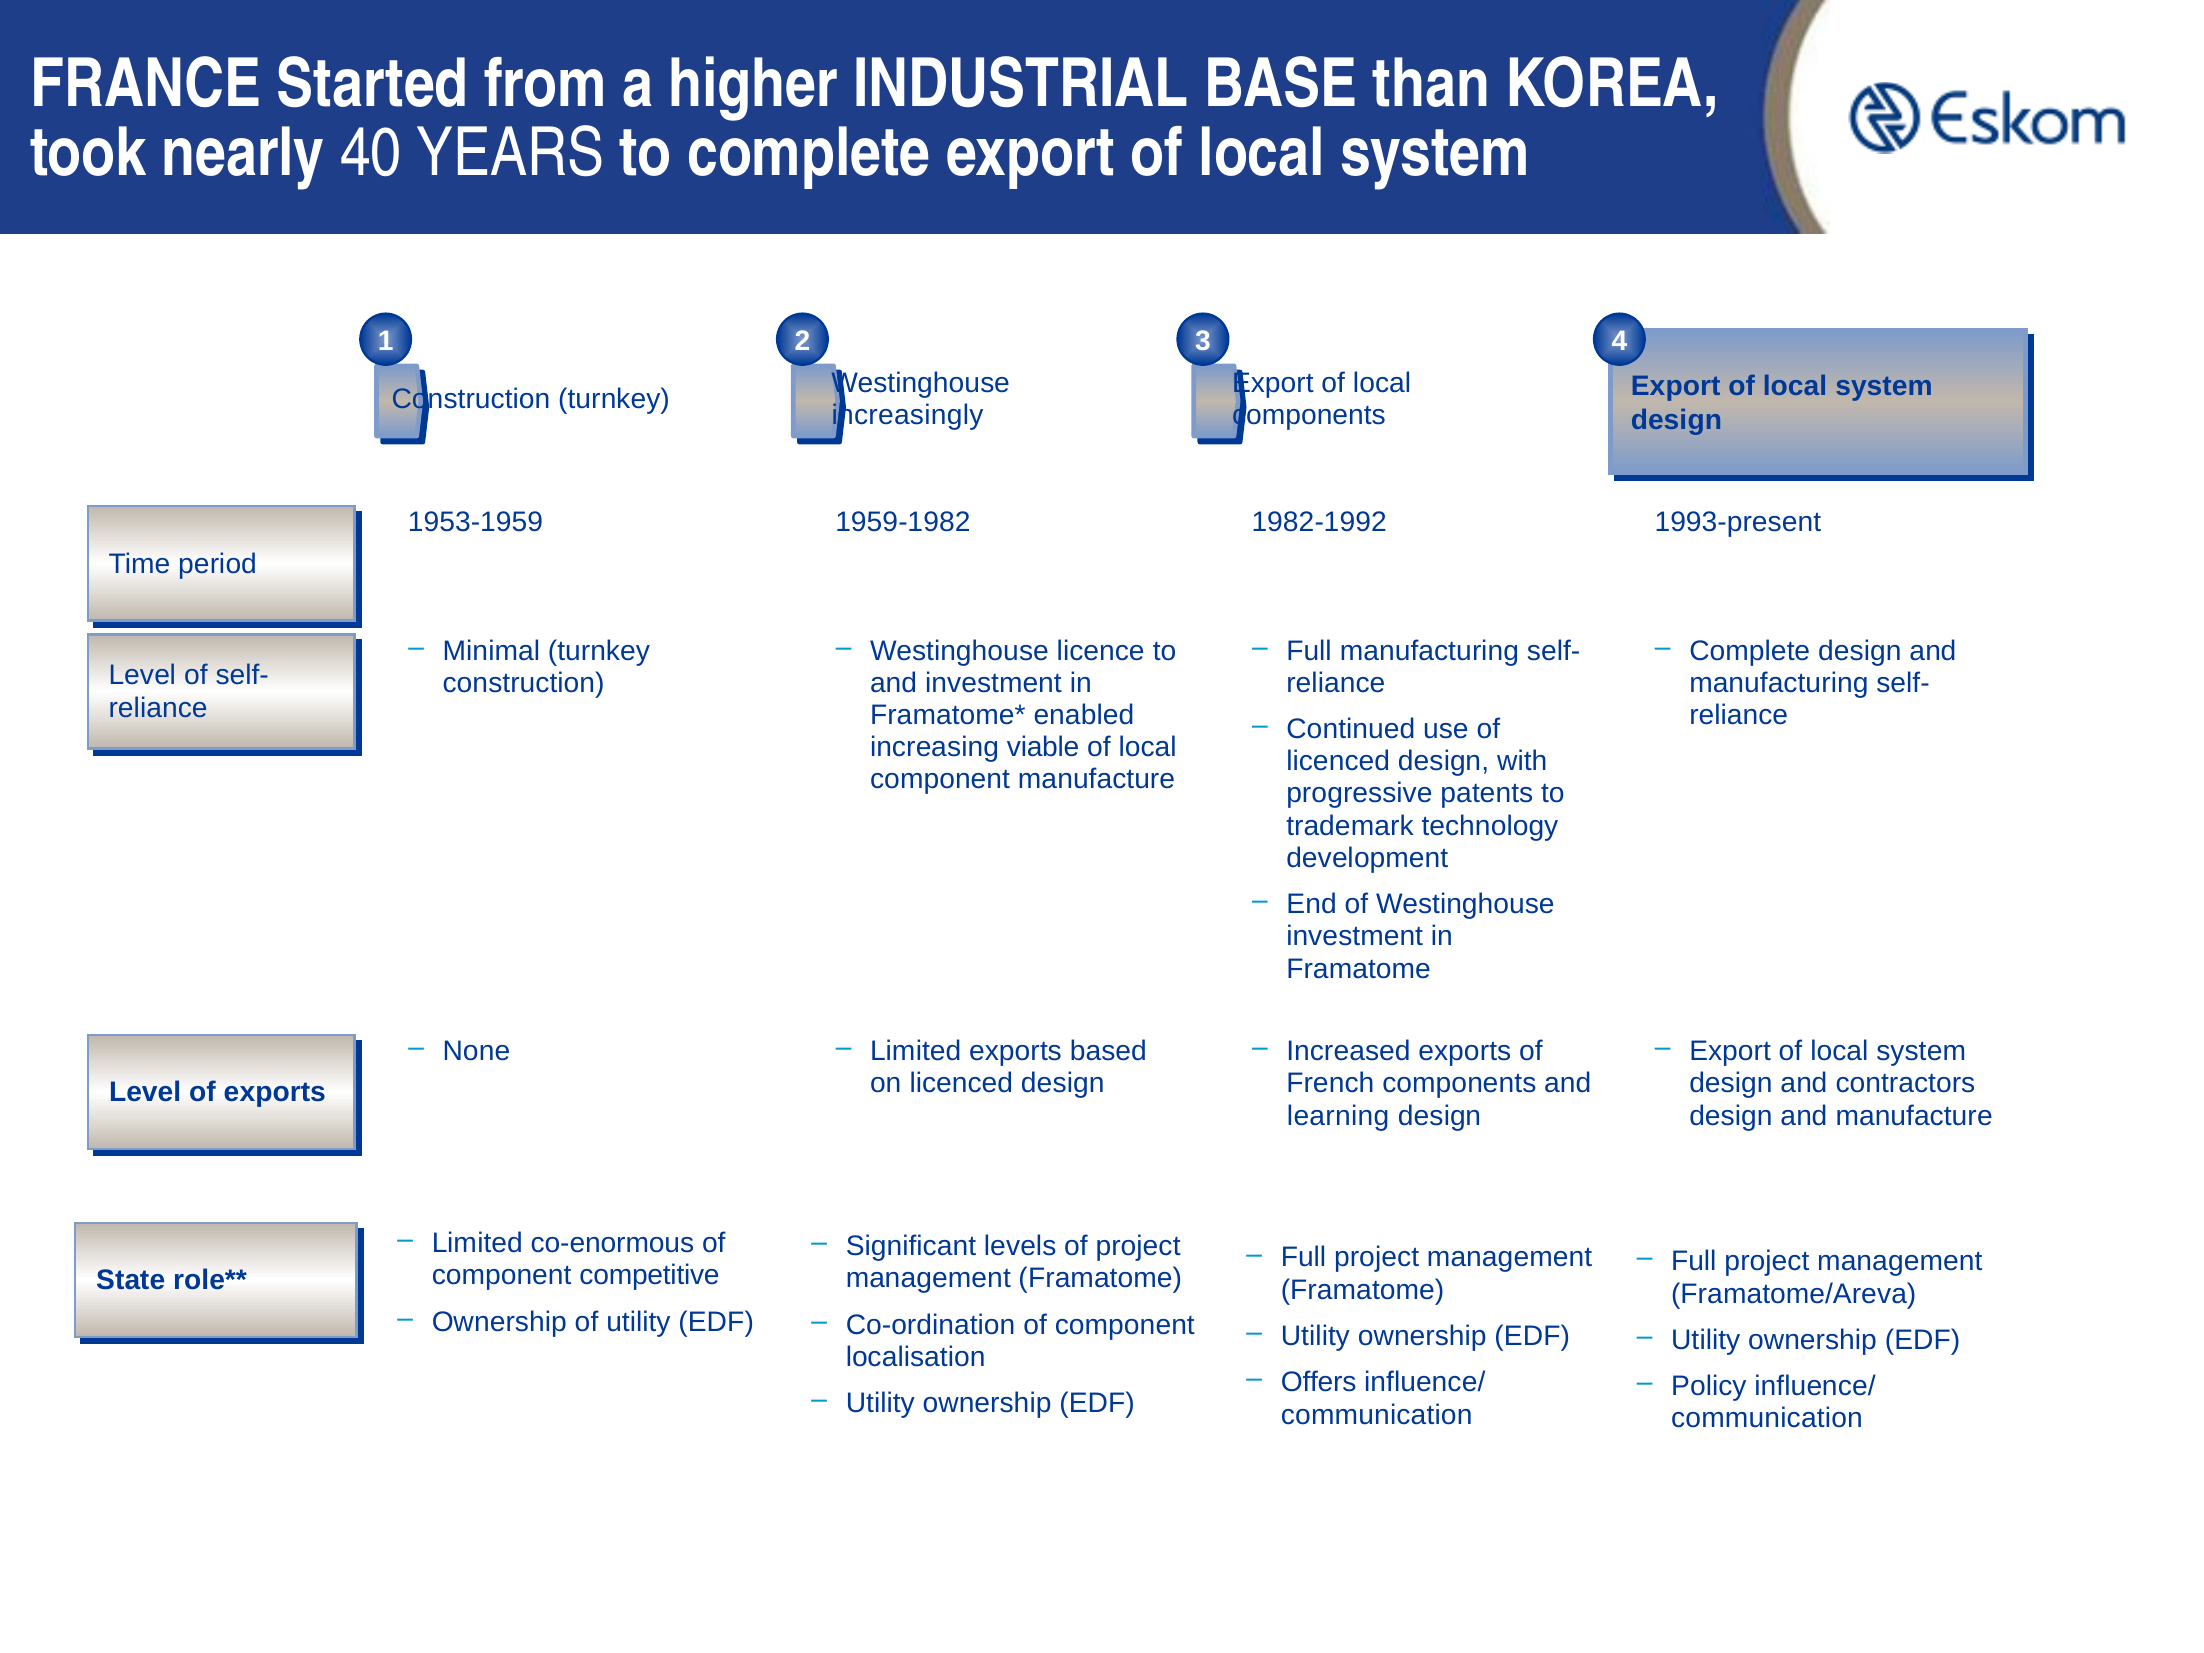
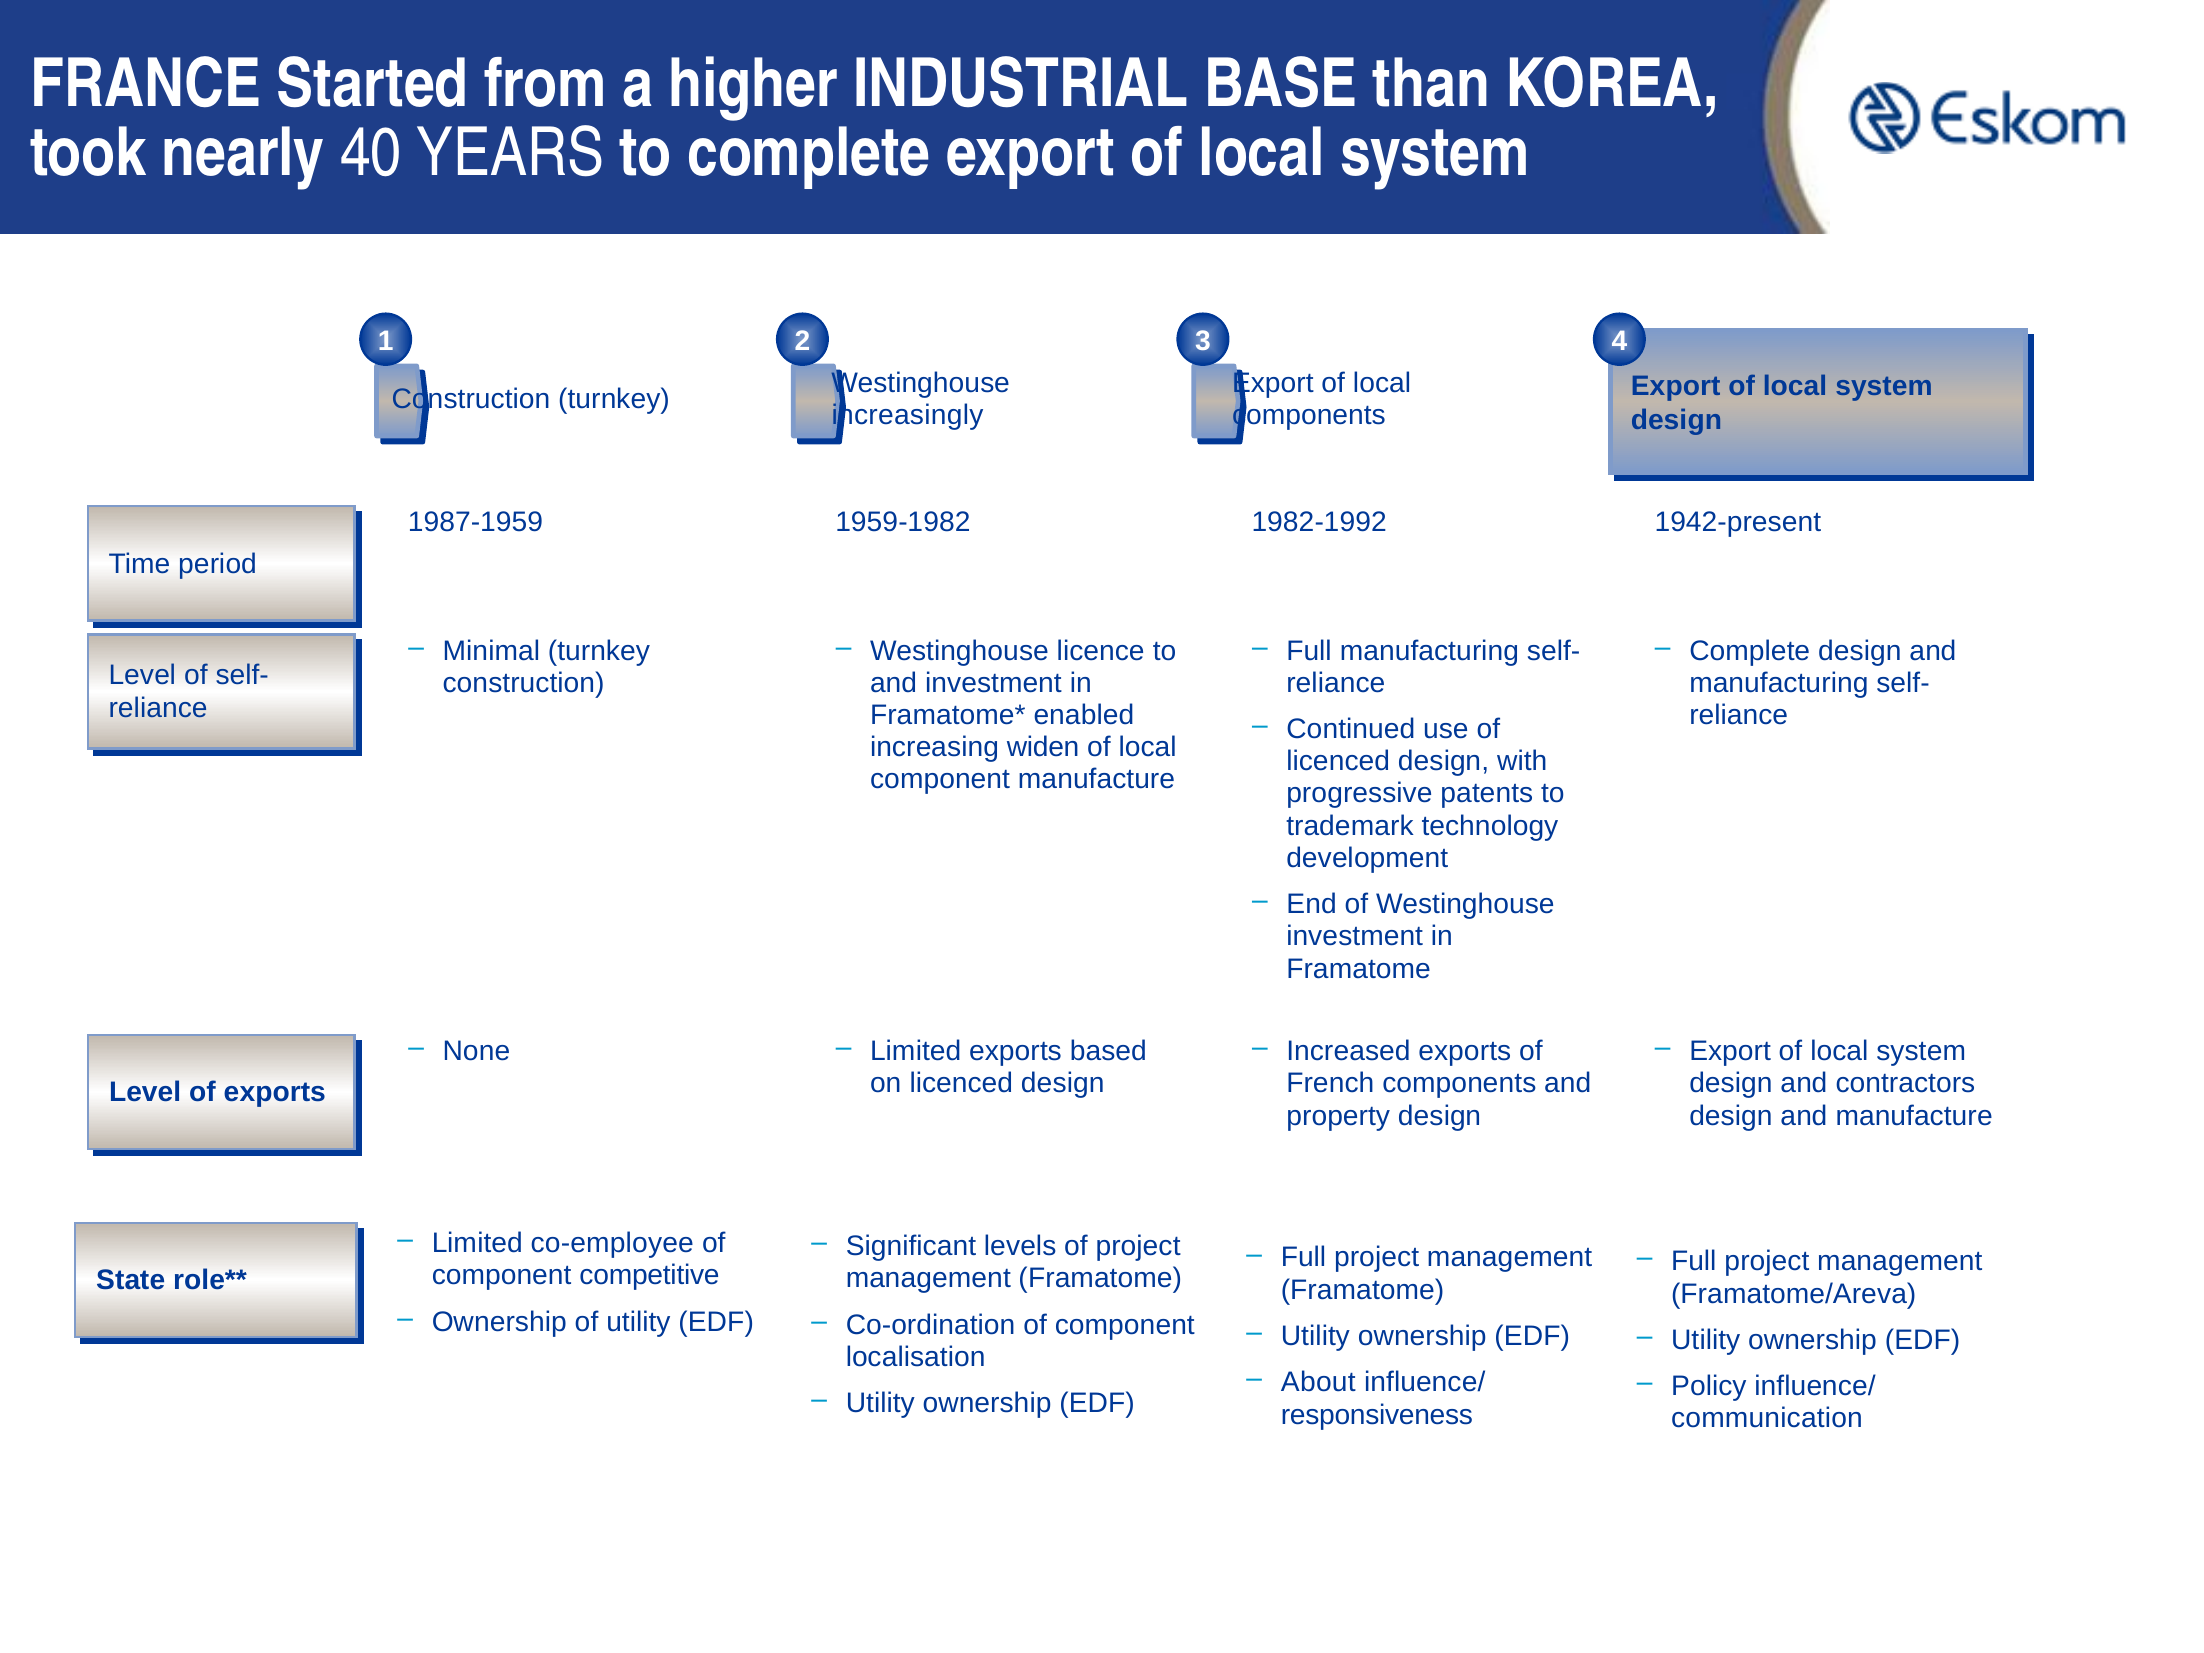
1953-1959: 1953-1959 -> 1987-1959
1993-present: 1993-present -> 1942-present
viable: viable -> widen
learning: learning -> property
co-enormous: co-enormous -> co-employee
Offers: Offers -> About
communication at (1377, 1415): communication -> responsiveness
